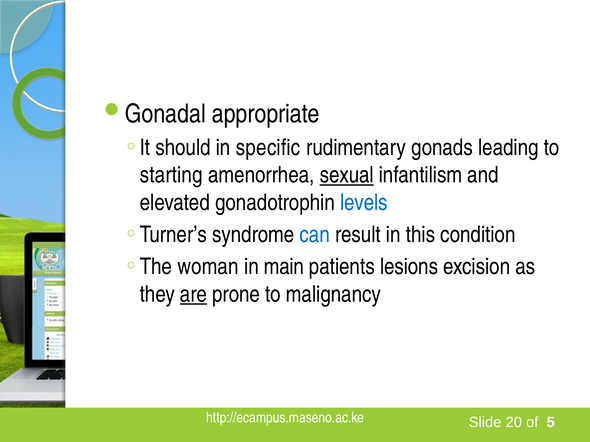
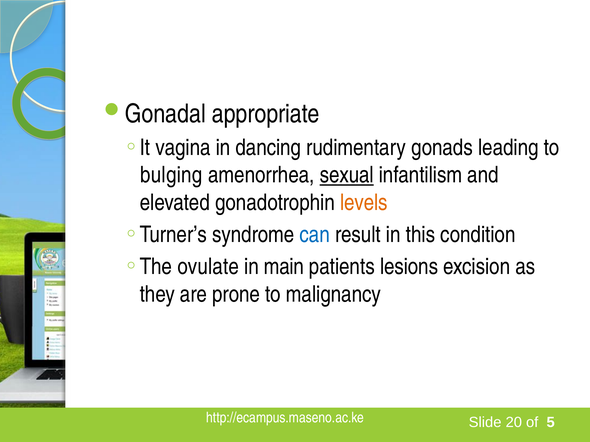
should: should -> vagina
specific: specific -> dancing
starting: starting -> bulging
levels colour: blue -> orange
woman: woman -> ovulate
are underline: present -> none
